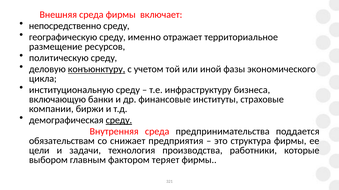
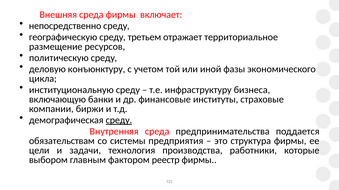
именно: именно -> третьем
конъюнктуру underline: present -> none
снижает: снижает -> системы
теряет: теряет -> реестр
